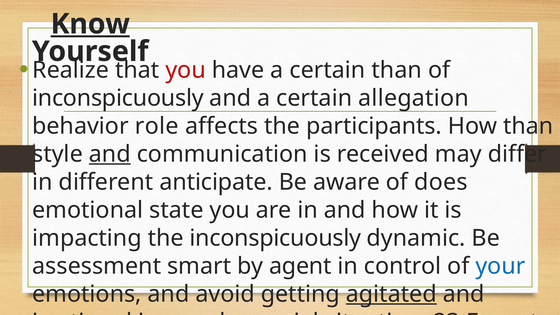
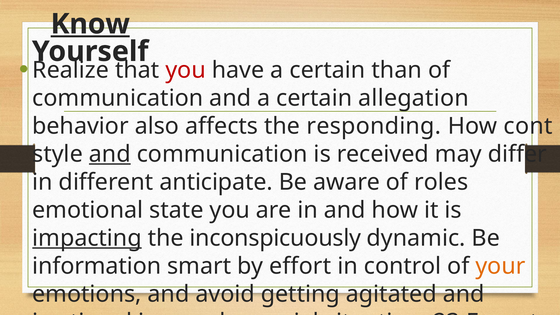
inconspicuously at (118, 98): inconspicuously -> communication
role: role -> also
the participants: participants -> responding
How than: than -> cont
does: does -> roles
impacting underline: none -> present
assessment: assessment -> information
agent: agent -> effort
your colour: blue -> orange
agitated underline: present -> none
